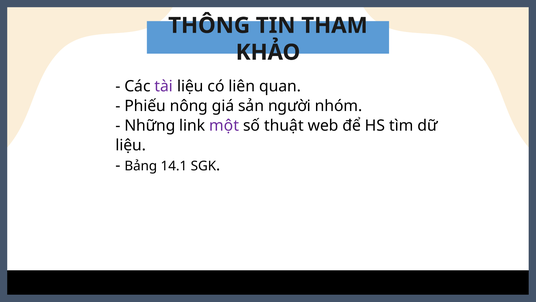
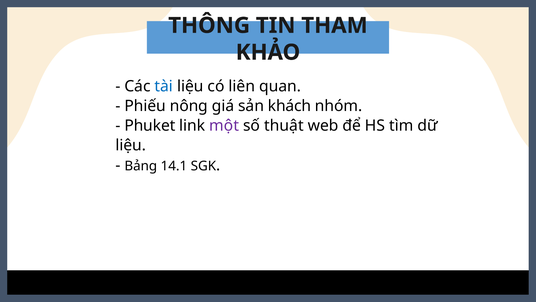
tài colour: purple -> blue
người: người -> khách
Những: Những -> Phuket
